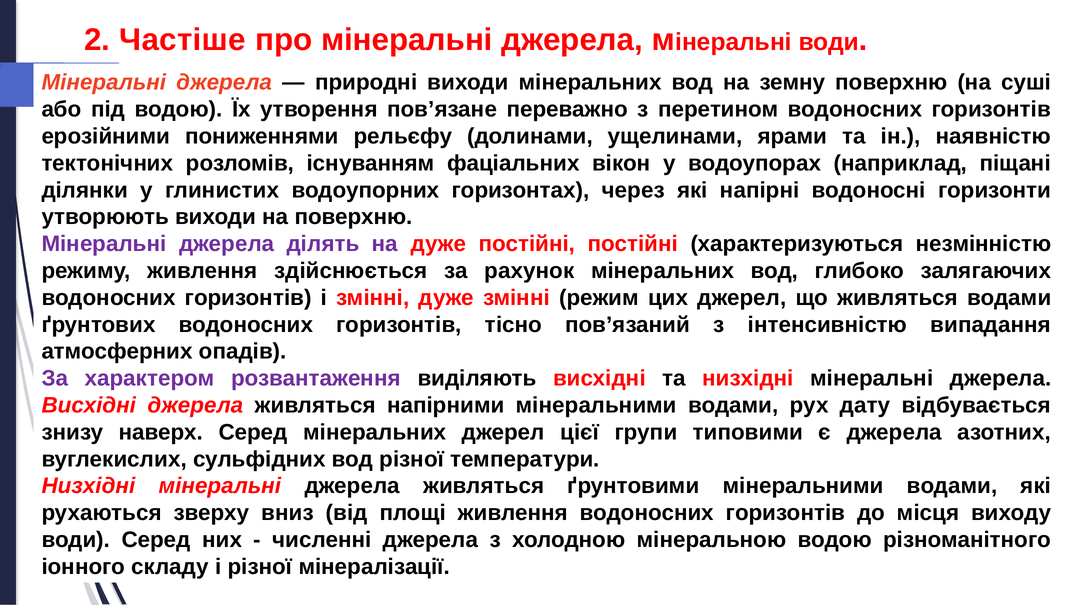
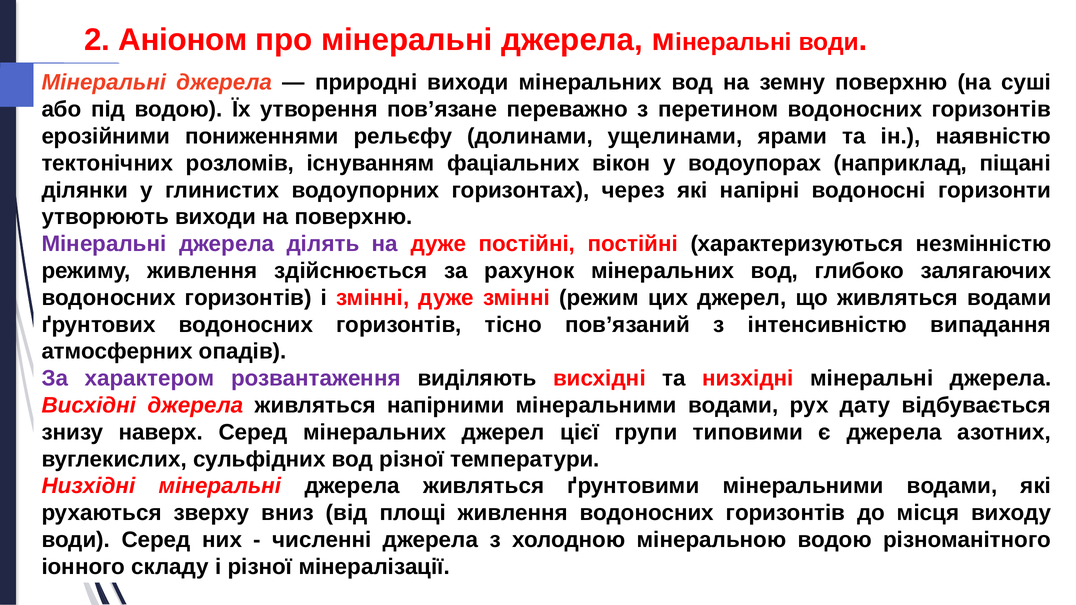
Частіше: Частіше -> Аніоном
